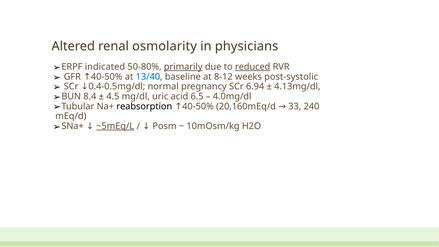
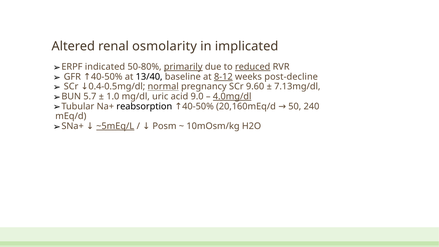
physicians: physicians -> implicated
13/40 colour: blue -> black
8-12 underline: none -> present
post-systolic: post-systolic -> post-decline
normal underline: none -> present
6.94: 6.94 -> 9.60
4.13mg/dl: 4.13mg/dl -> 7.13mg/dl
8.4: 8.4 -> 5.7
4.5: 4.5 -> 1.0
6.5: 6.5 -> 9.0
4.0mg/dl underline: none -> present
33: 33 -> 50
